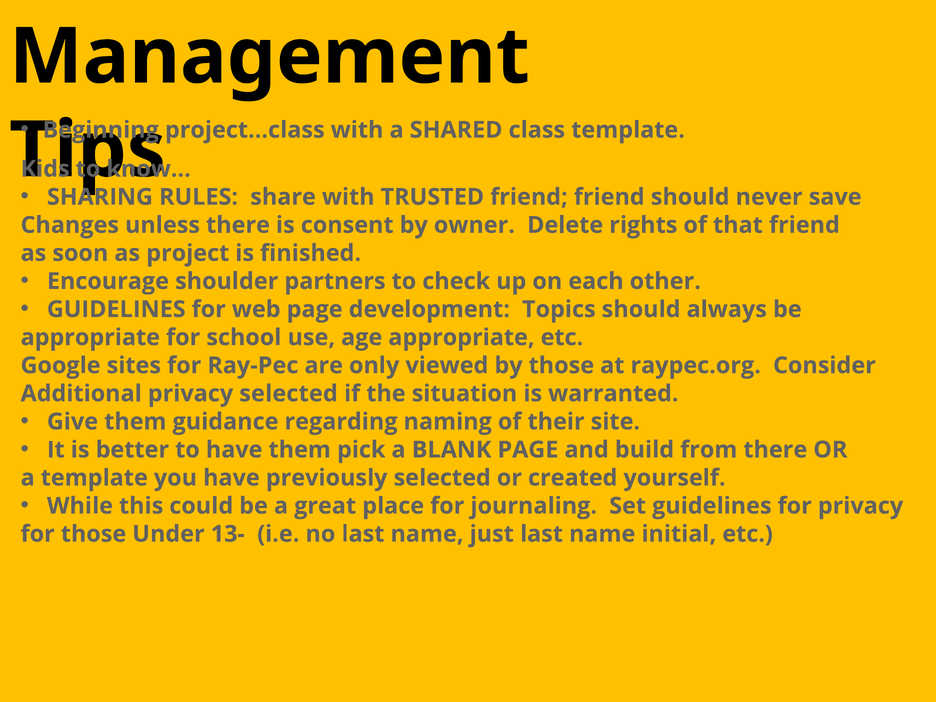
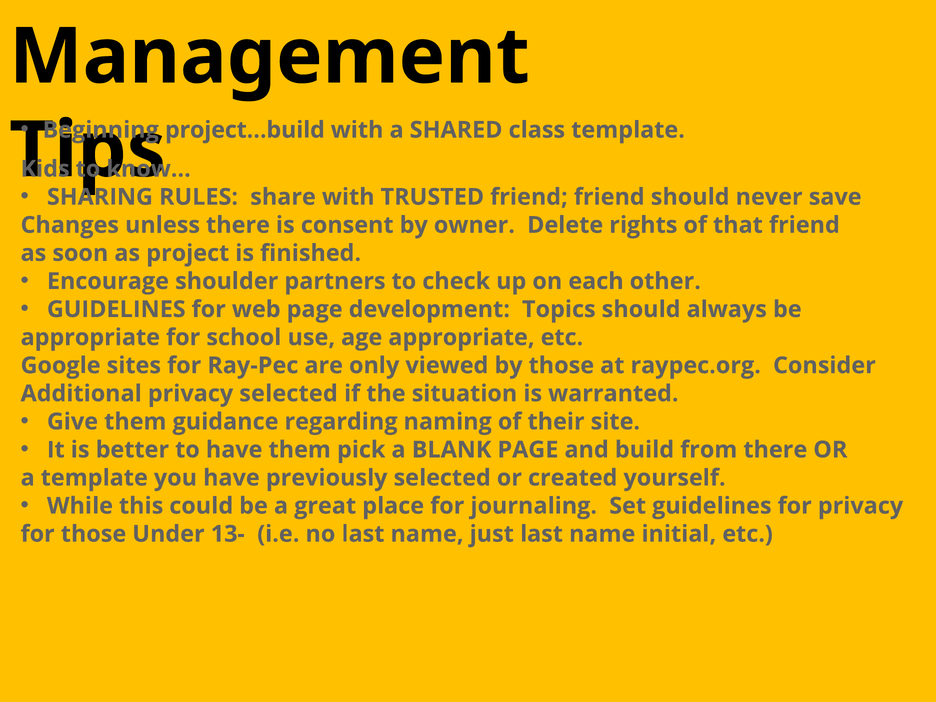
project…class: project…class -> project…build
